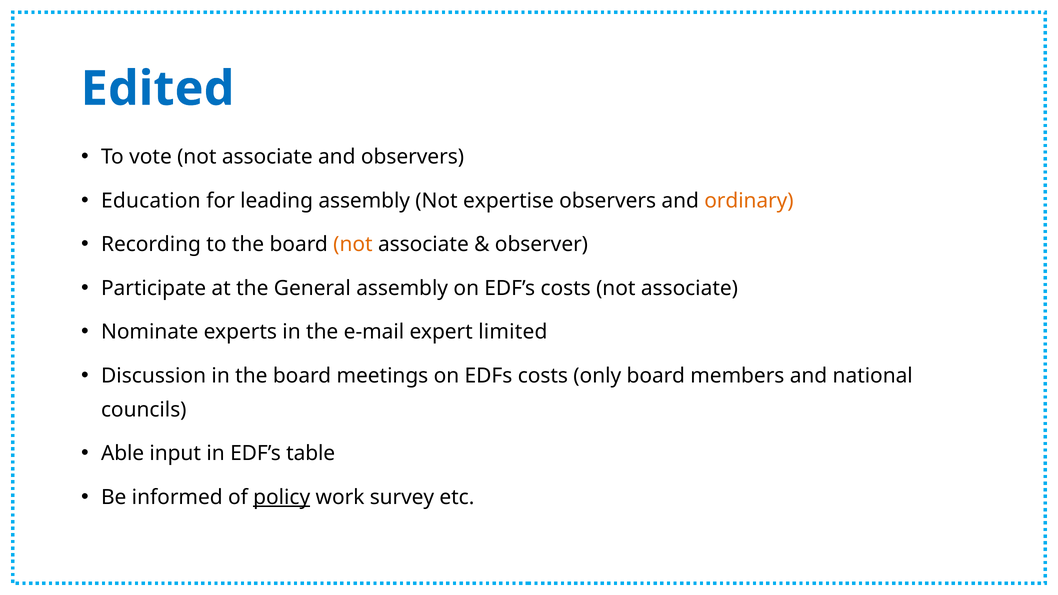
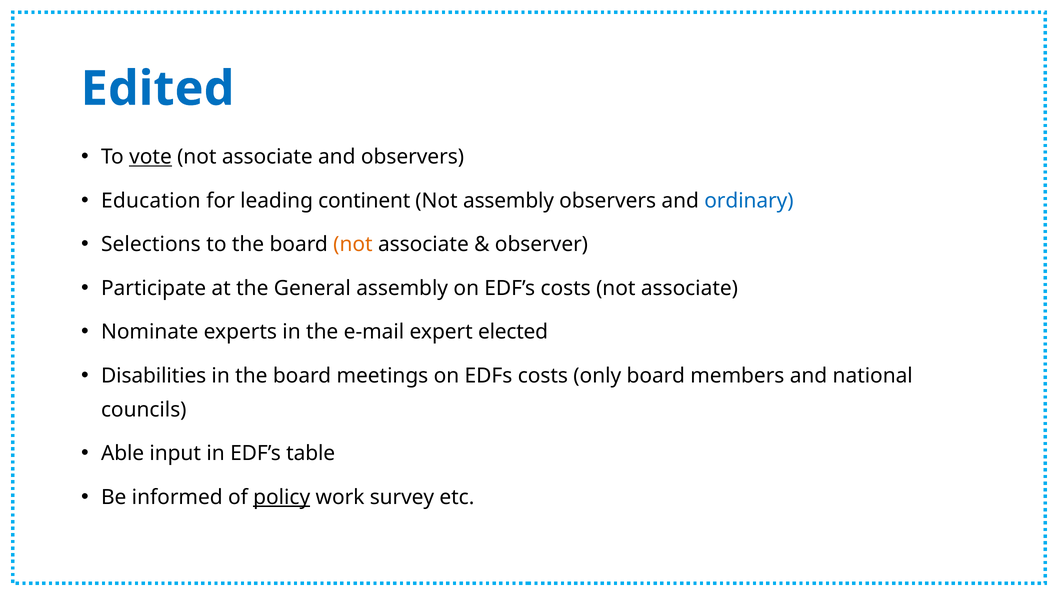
vote underline: none -> present
leading assembly: assembly -> continent
Not expertise: expertise -> assembly
ordinary colour: orange -> blue
Recording: Recording -> Selections
limited: limited -> elected
Discussion: Discussion -> Disabilities
